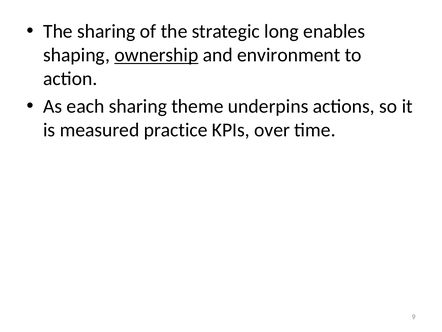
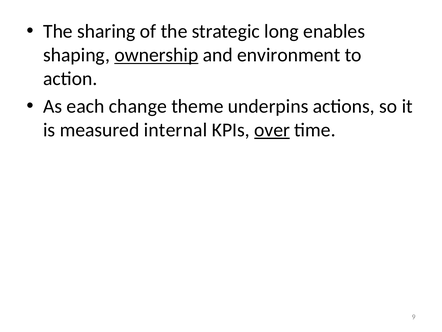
each sharing: sharing -> change
practice: practice -> internal
over underline: none -> present
